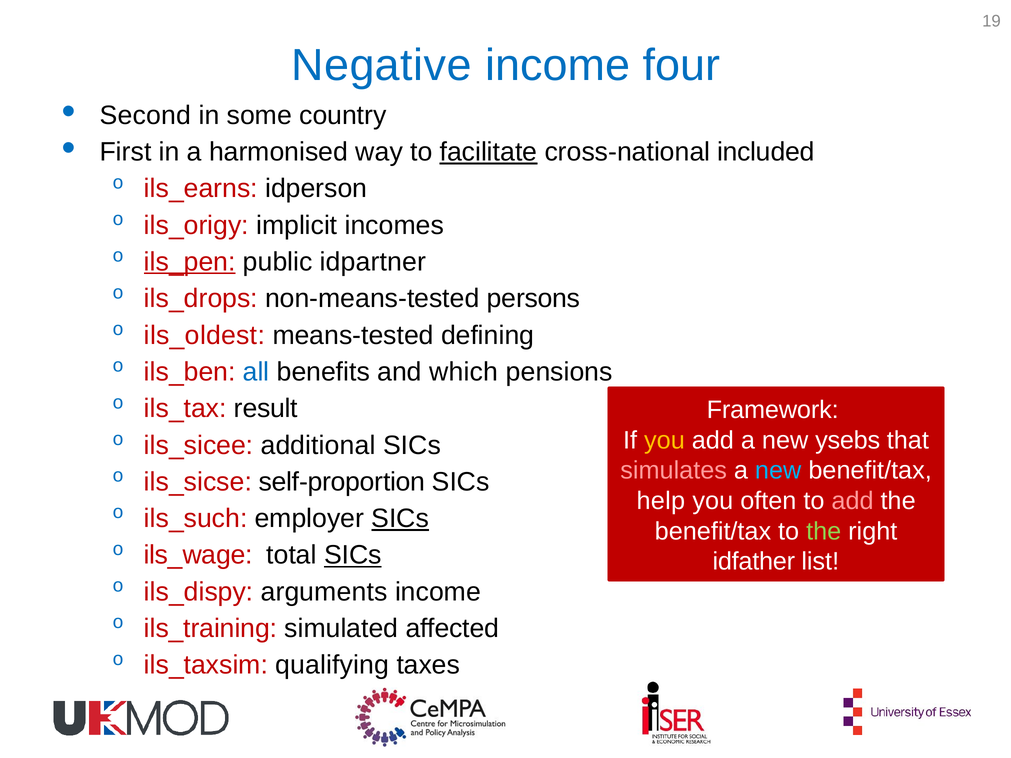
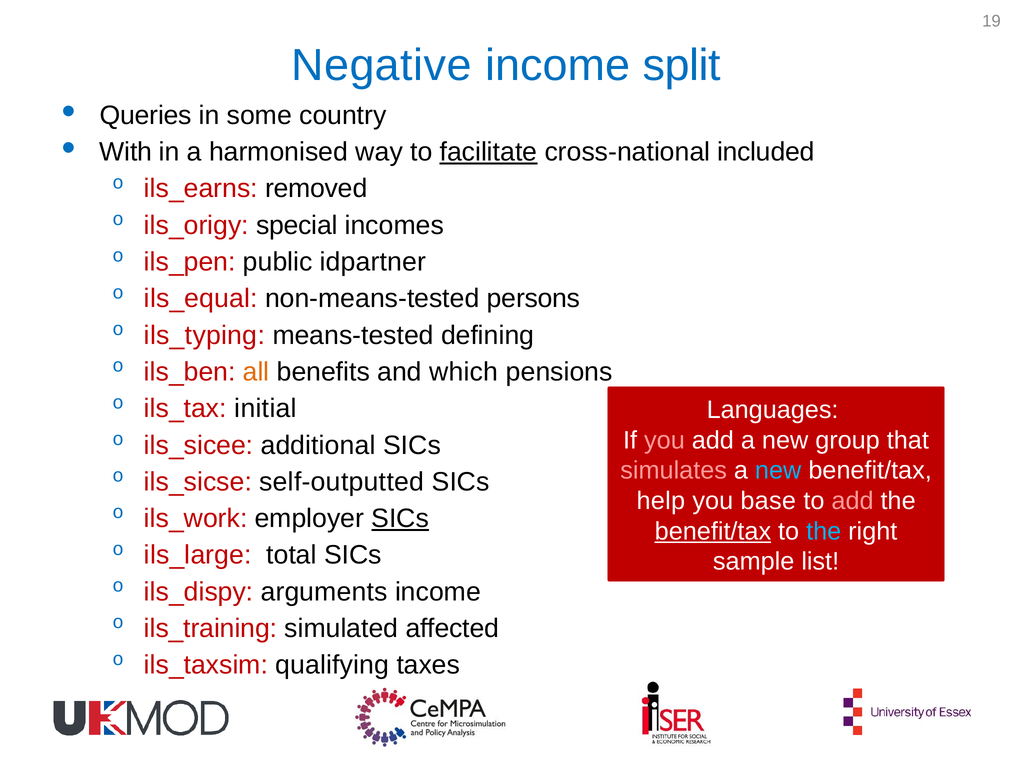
four: four -> split
Second: Second -> Queries
First: First -> With
idperson: idperson -> removed
implicit: implicit -> special
ils_pen underline: present -> none
ils_drops: ils_drops -> ils_equal
ils_oldest: ils_oldest -> ils_typing
all colour: blue -> orange
result: result -> initial
Framework: Framework -> Languages
you at (664, 440) colour: yellow -> pink
ysebs: ysebs -> group
self-proportion: self-proportion -> self-outputted
often: often -> base
ils_such: ils_such -> ils_work
benefit/tax at (713, 531) underline: none -> present
the at (824, 531) colour: light green -> light blue
ils_wage: ils_wage -> ils_large
SICs at (353, 555) underline: present -> none
idfather: idfather -> sample
